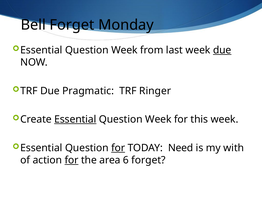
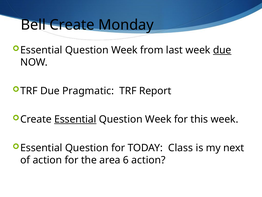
Bell Forget: Forget -> Create
Ringer: Ringer -> Report
for at (118, 148) underline: present -> none
Need: Need -> Class
with: with -> next
for at (72, 160) underline: present -> none
6 forget: forget -> action
